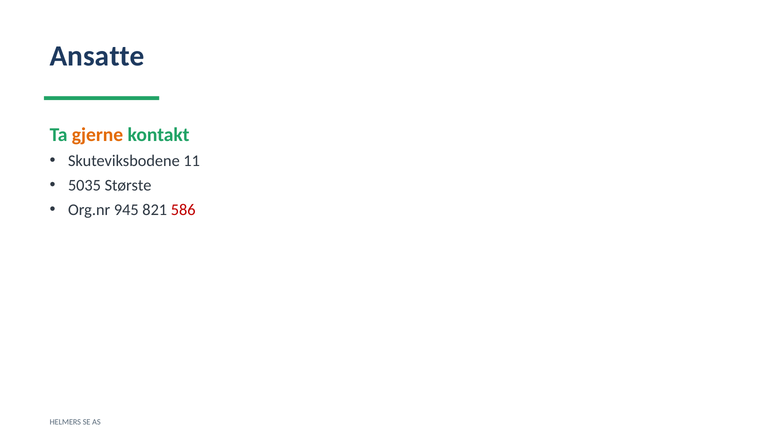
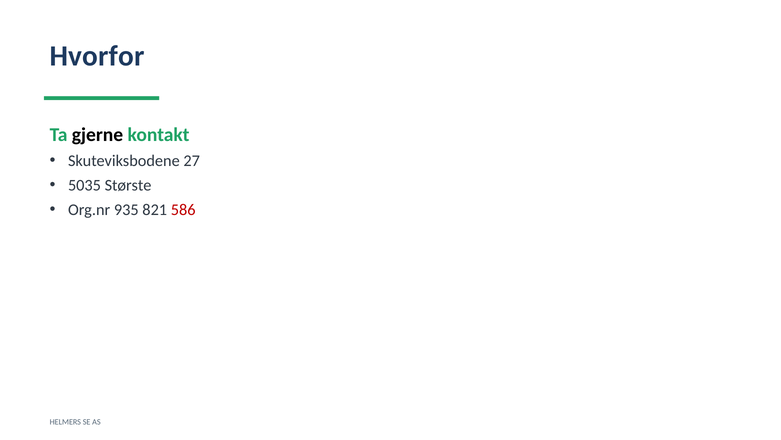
Ansatte: Ansatte -> Hvorfor
gjerne colour: orange -> black
11: 11 -> 27
945: 945 -> 935
